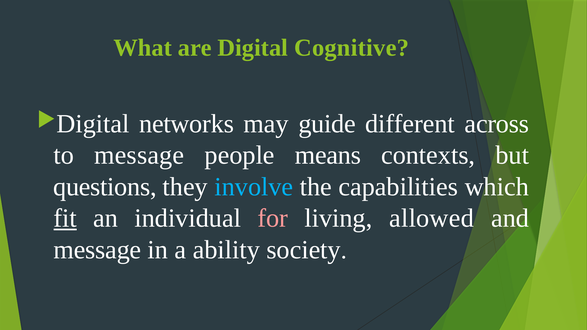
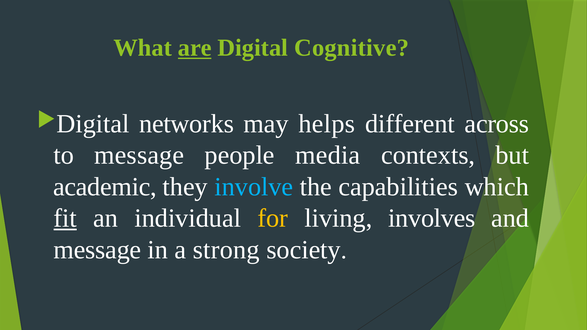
are underline: none -> present
guide: guide -> helps
means: means -> media
questions: questions -> academic
for colour: pink -> yellow
allowed: allowed -> involves
ability: ability -> strong
